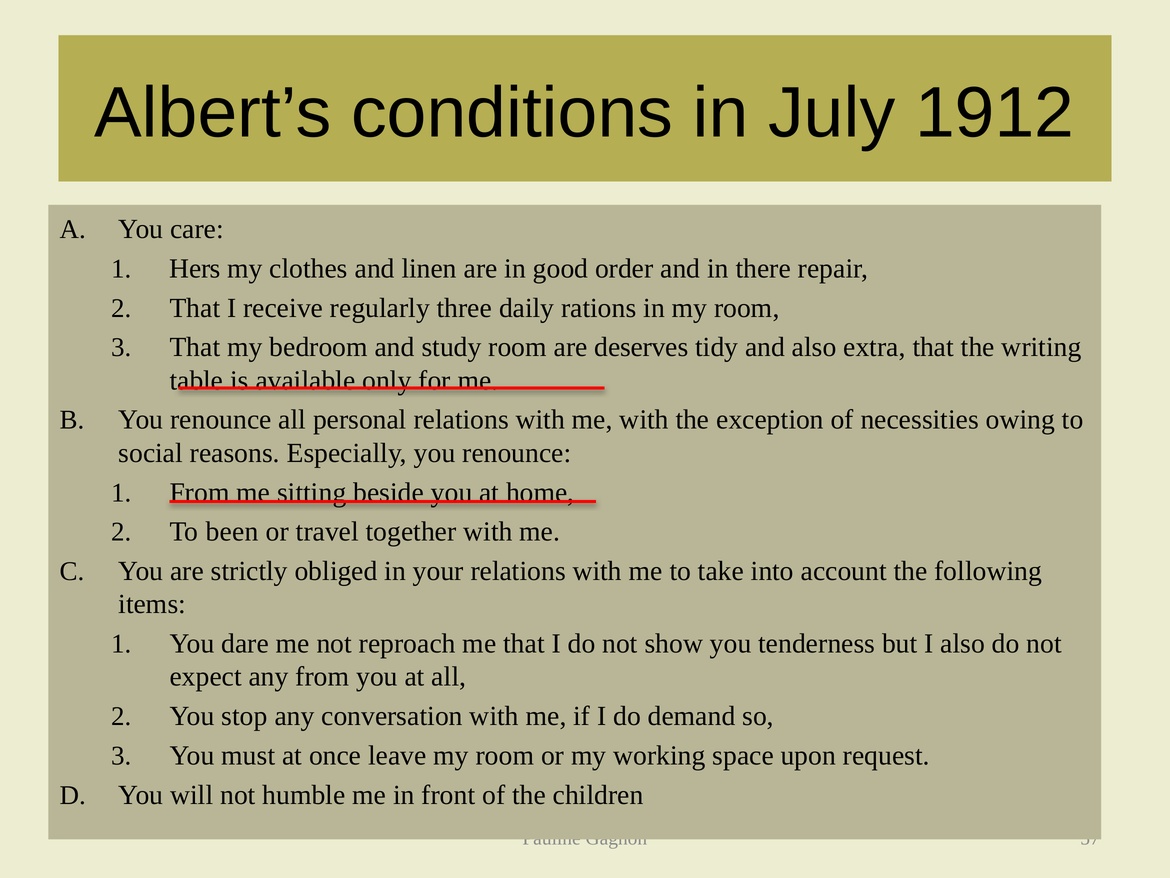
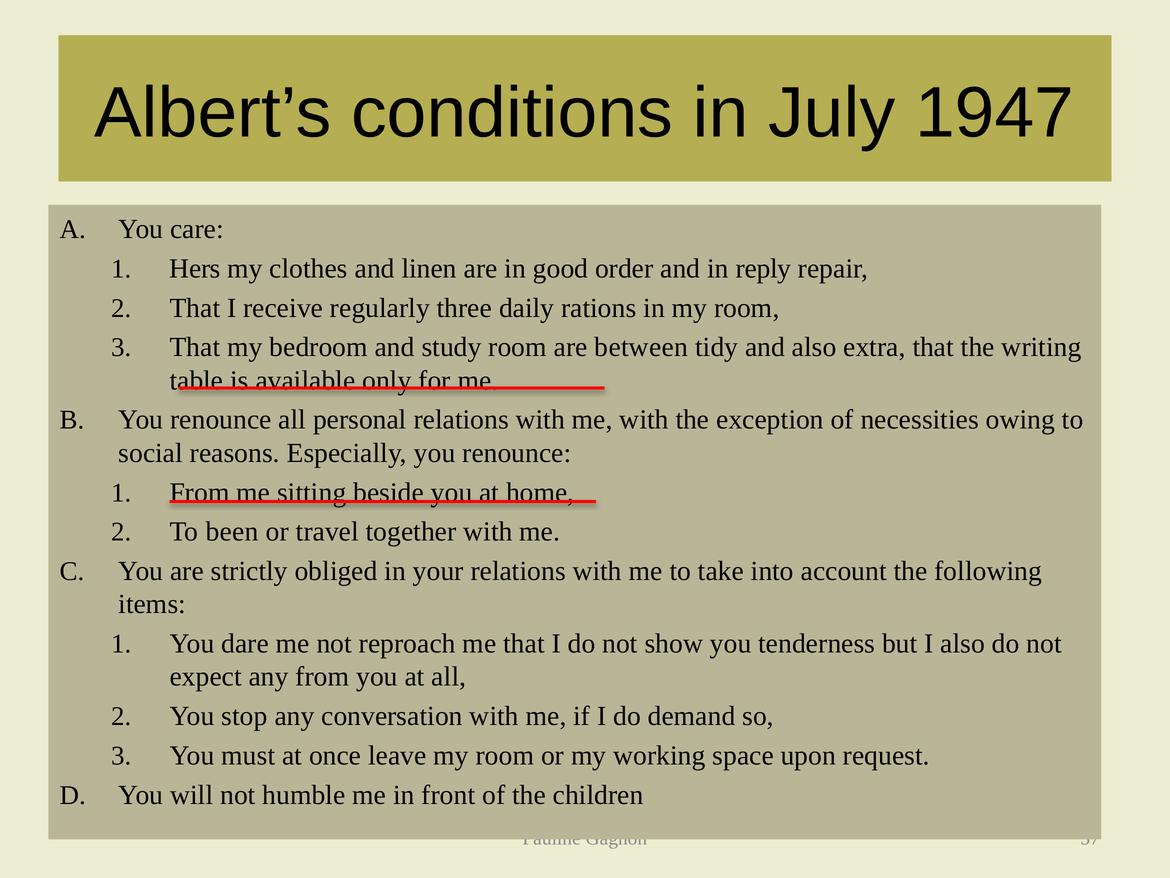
1912: 1912 -> 1947
there: there -> reply
deserves: deserves -> between
